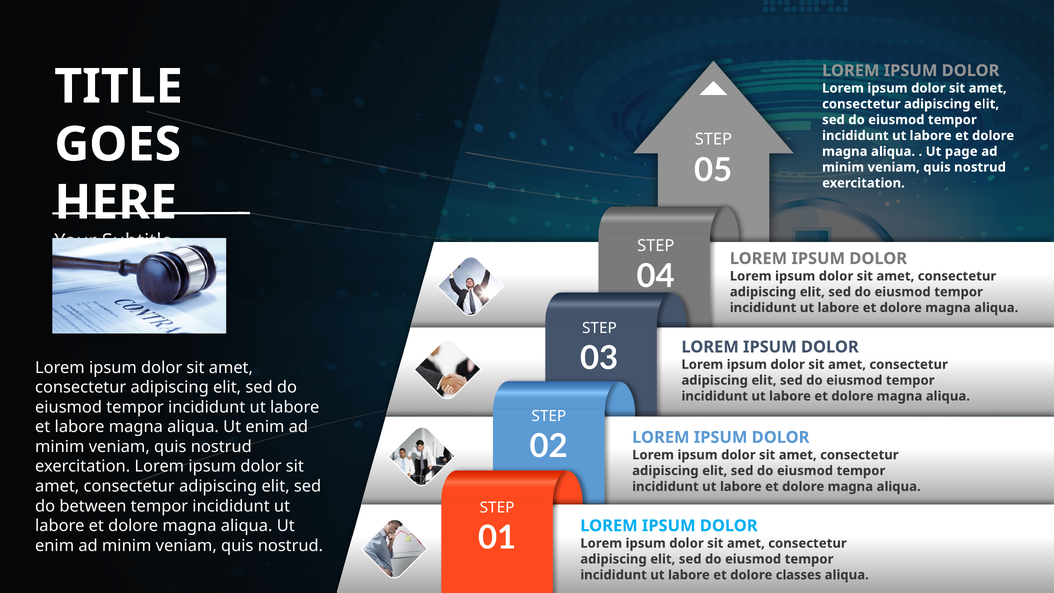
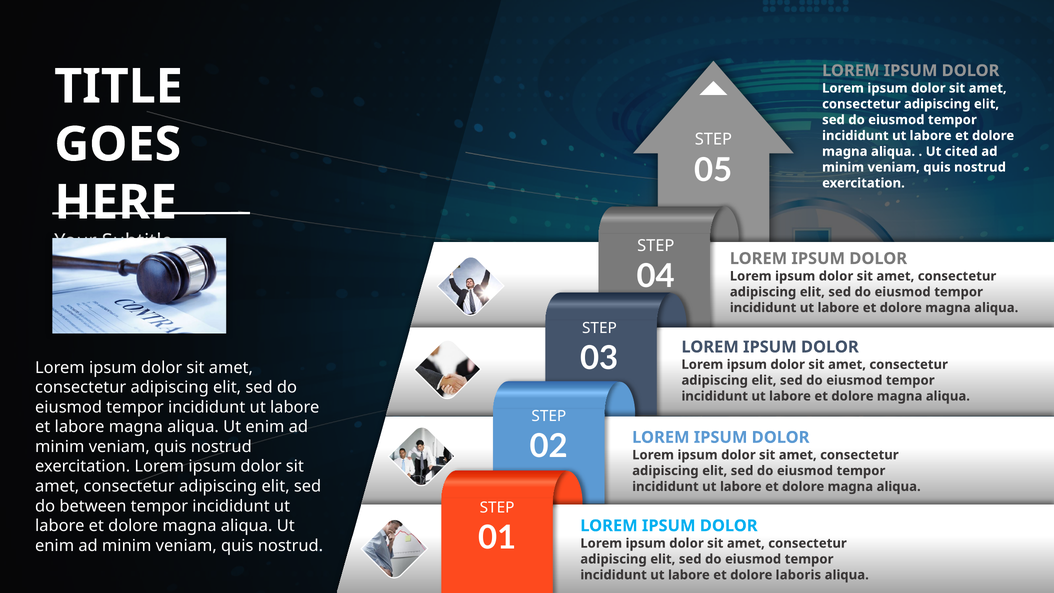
page: page -> cited
classes: classes -> laboris
